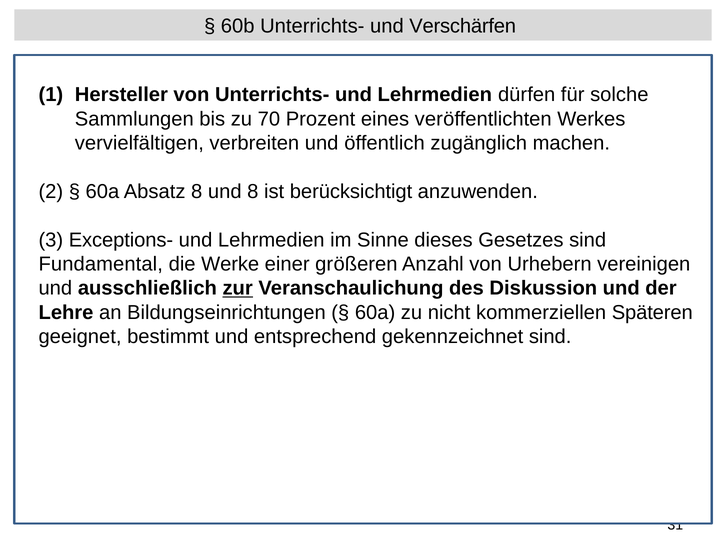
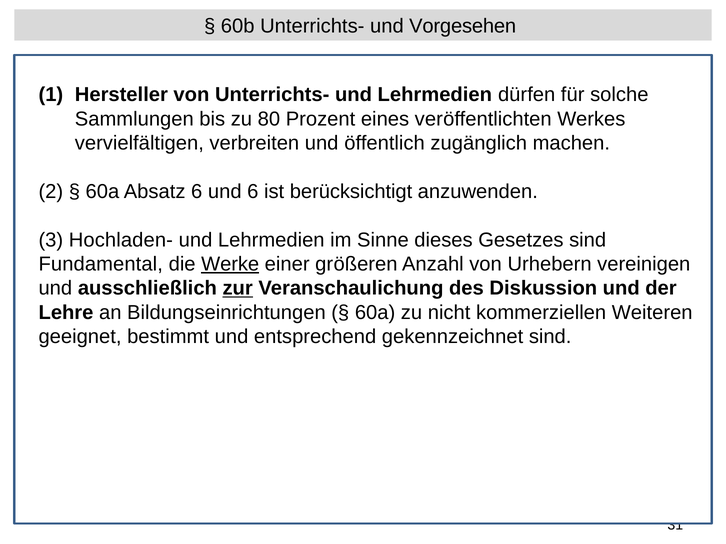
Verschärfen: Verschärfen -> Vorgesehen
70: 70 -> 80
Absatz 8: 8 -> 6
und 8: 8 -> 6
Exceptions-: Exceptions- -> Hochladen-
Werke underline: none -> present
Späteren: Späteren -> Weiteren
